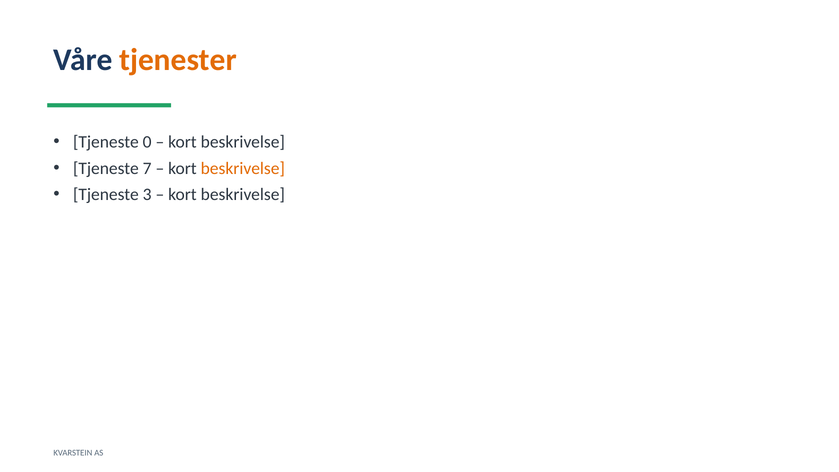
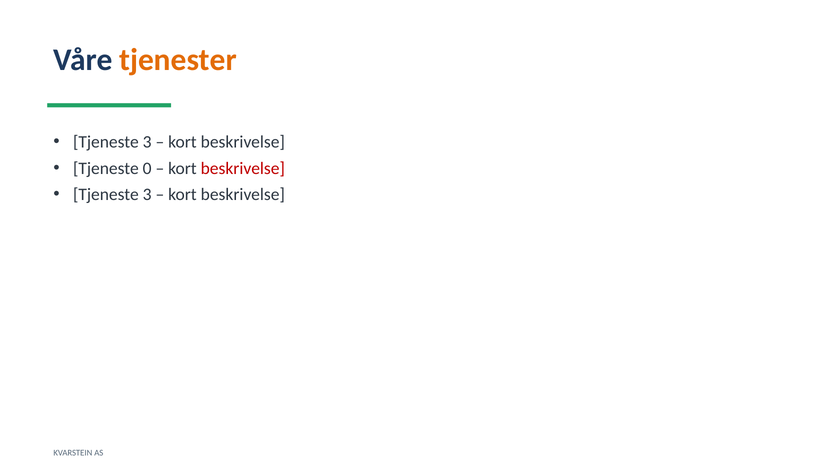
0 at (147, 142): 0 -> 3
7: 7 -> 0
beskrivelse at (243, 168) colour: orange -> red
